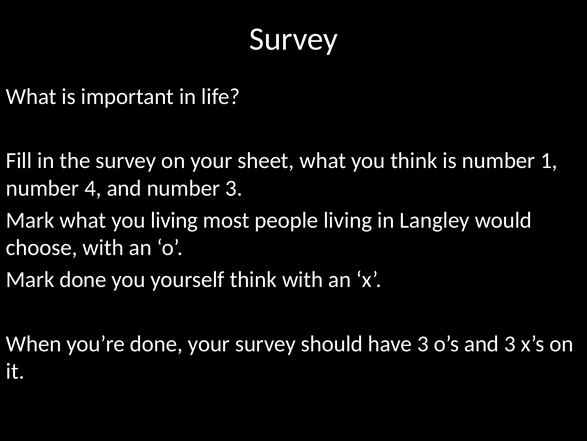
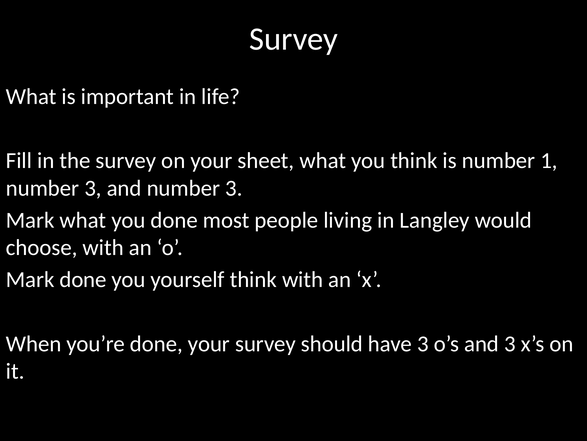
4 at (93, 188): 4 -> 3
you living: living -> done
